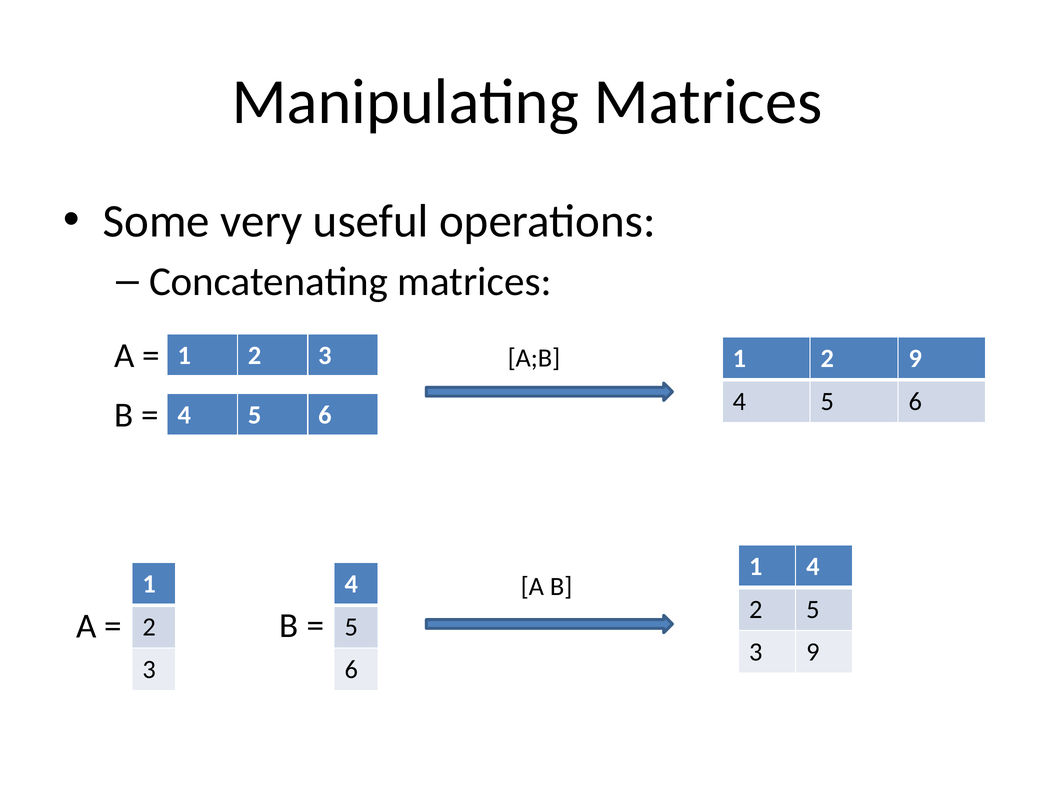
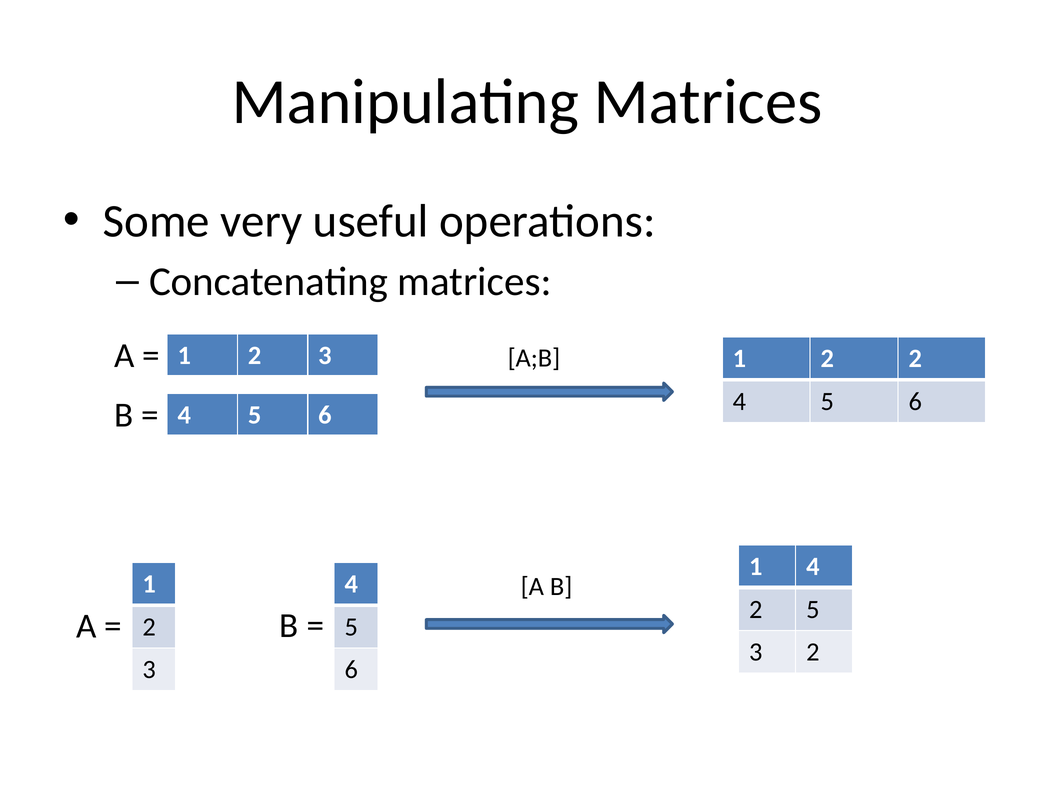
2 9: 9 -> 2
3 9: 9 -> 2
